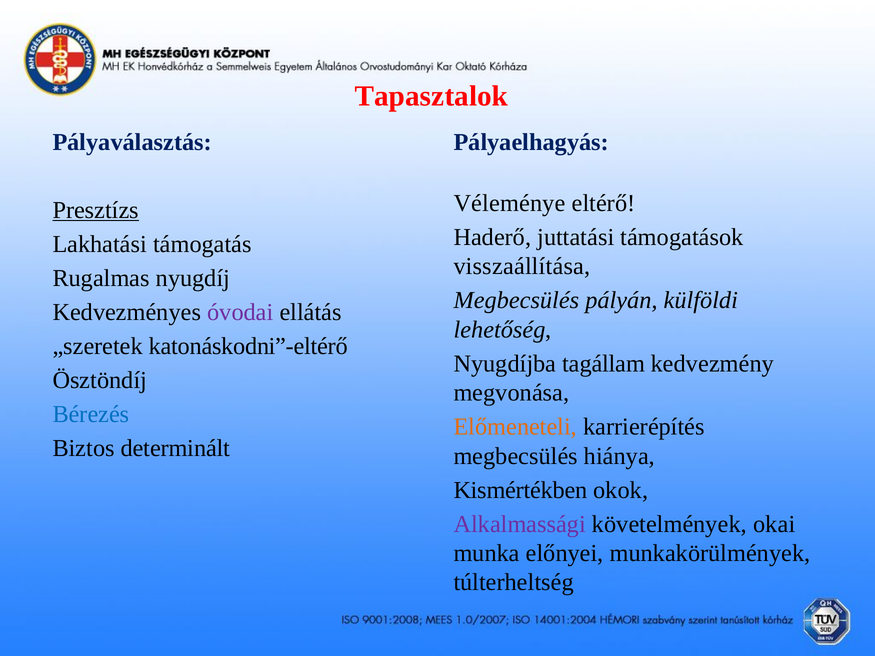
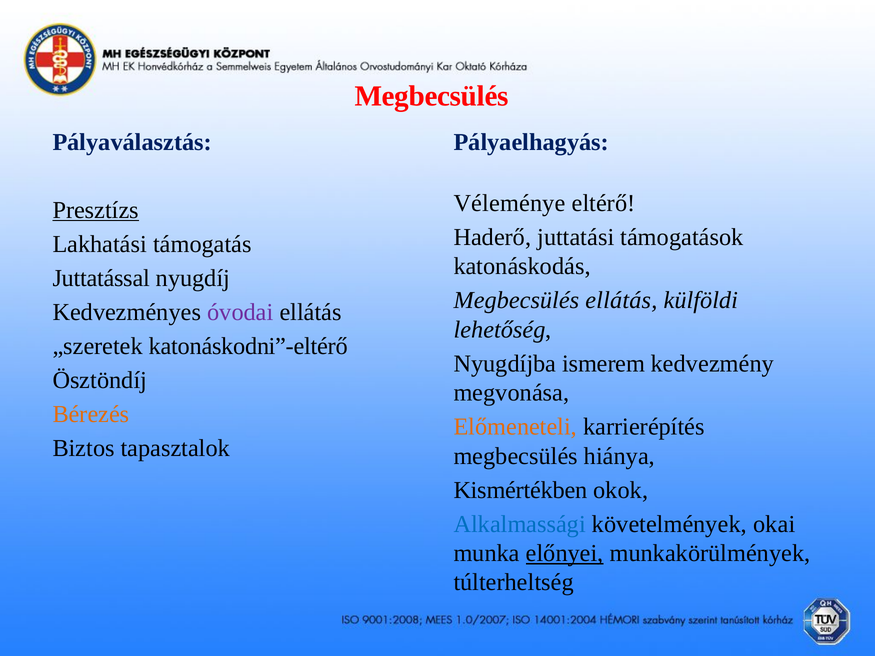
Tapasztalok at (431, 96): Tapasztalok -> Megbecsülés
visszaállítása: visszaállítása -> katonáskodás
Rugalmas: Rugalmas -> Juttatással
Megbecsülés pályán: pályán -> ellátás
tagállam: tagállam -> ismerem
Bérezés colour: blue -> orange
determinált: determinált -> tapasztalok
Alkalmassági colour: purple -> blue
előnyei underline: none -> present
